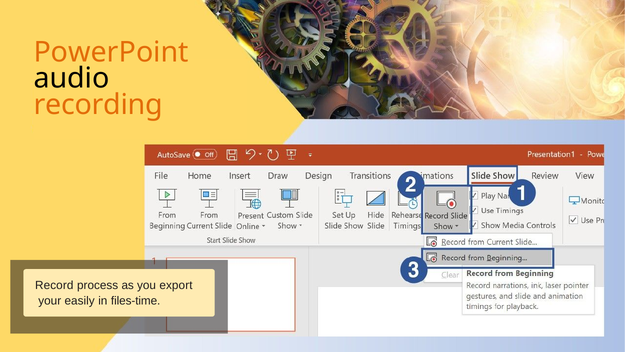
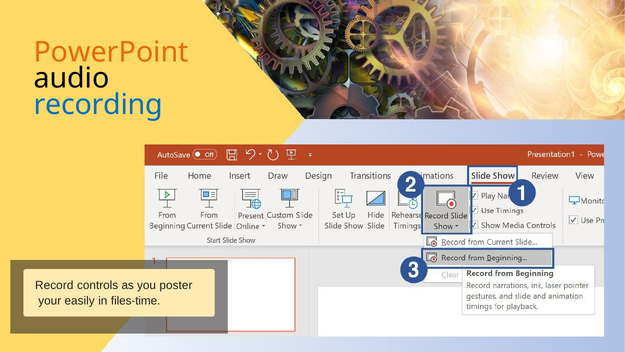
recording colour: orange -> blue
process: process -> controls
export: export -> poster
